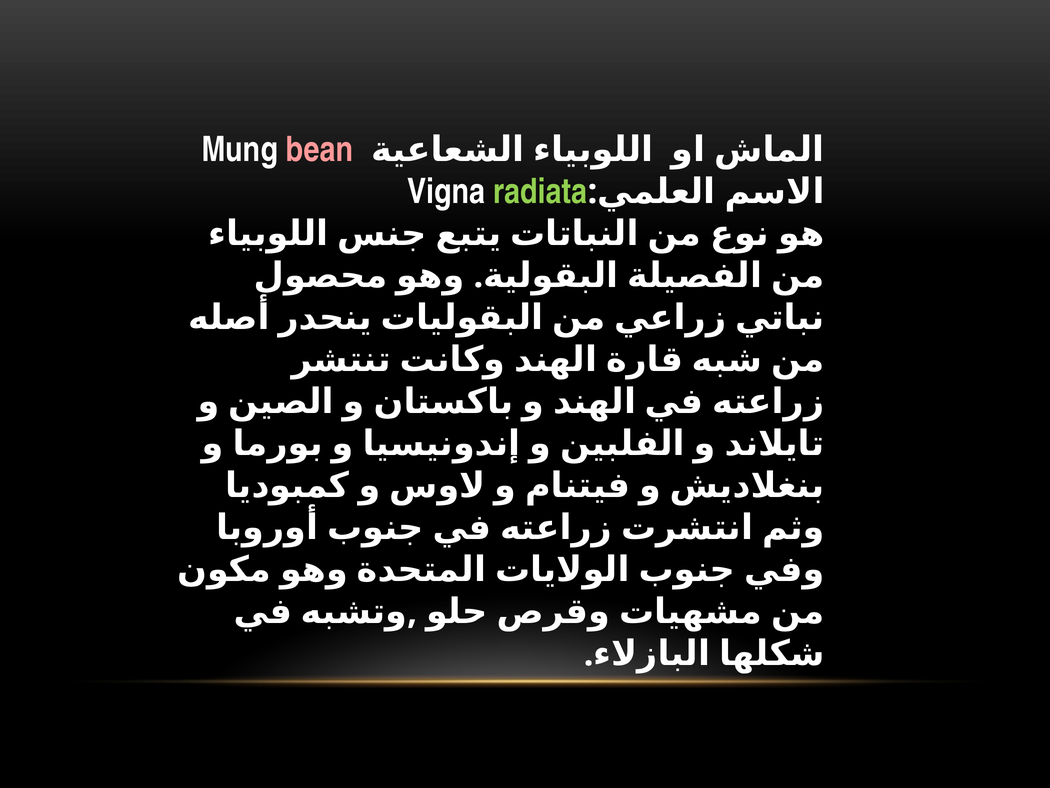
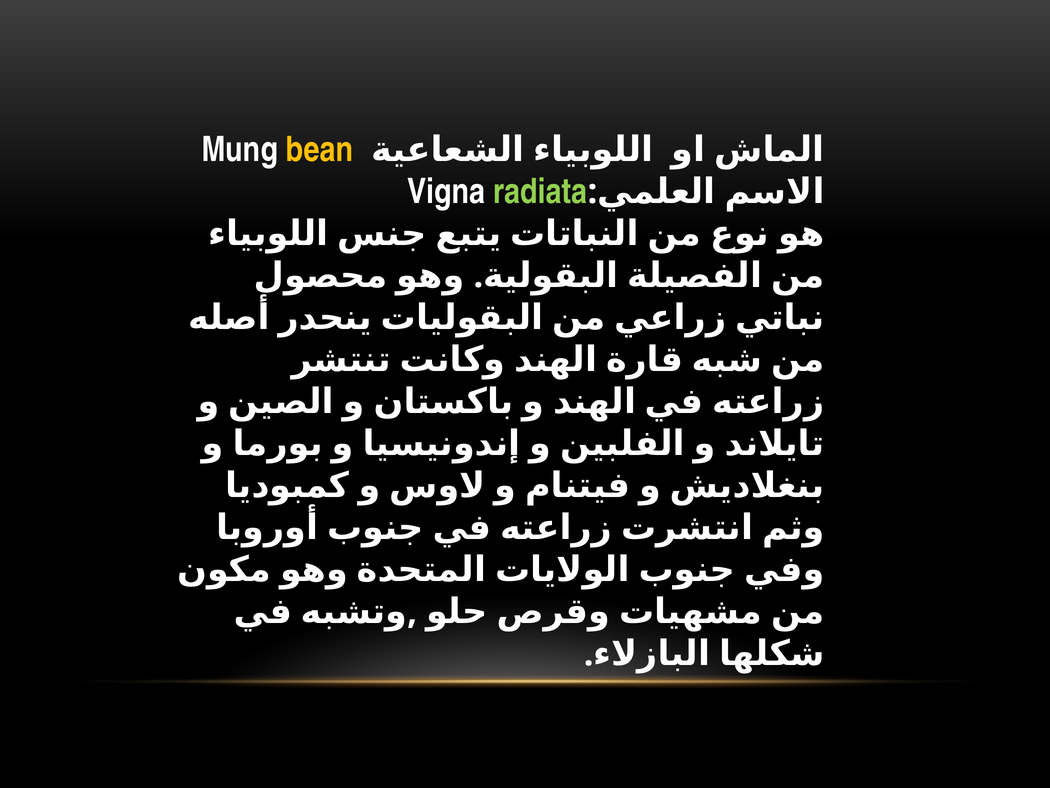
bean colour: pink -> yellow
